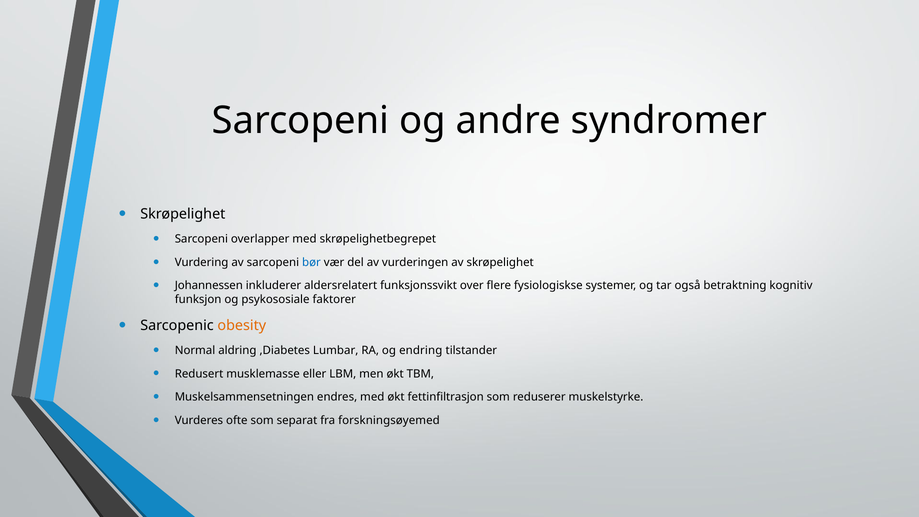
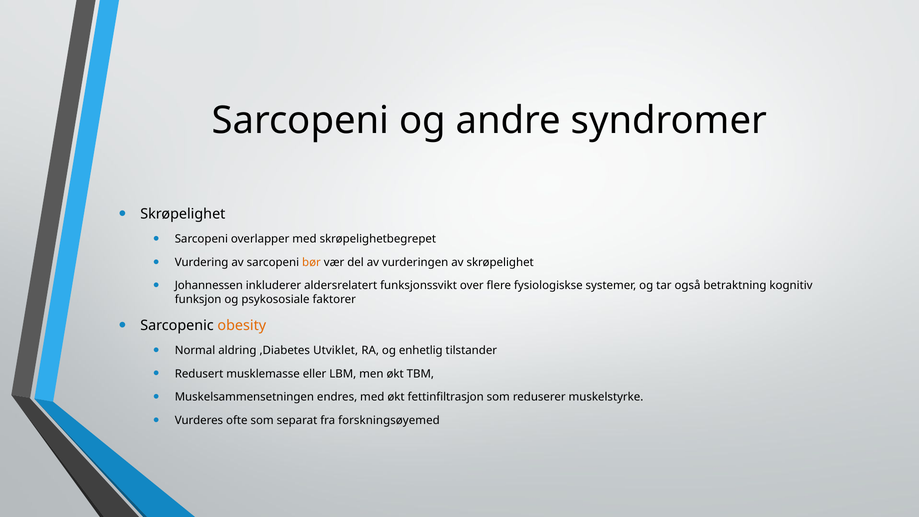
bør colour: blue -> orange
Lumbar: Lumbar -> Utviklet
endring: endring -> enhetlig
